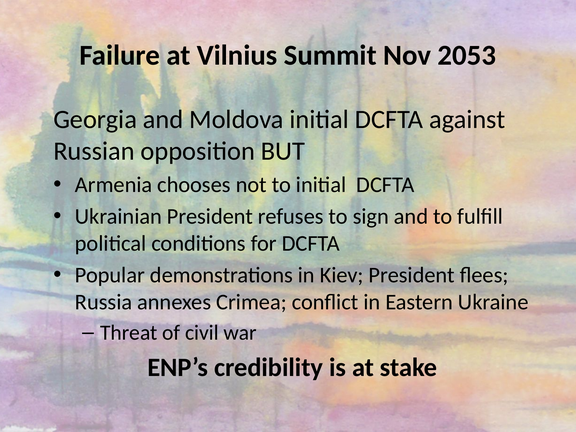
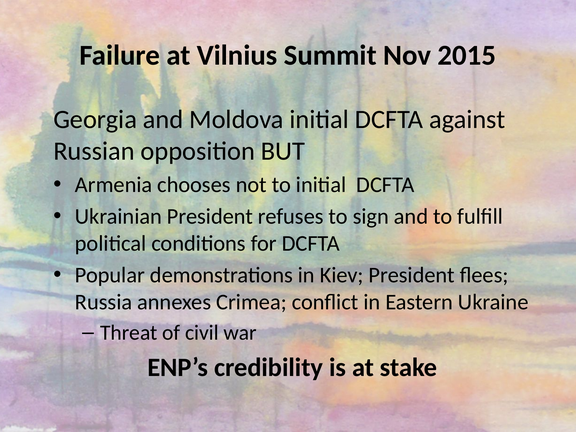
2053: 2053 -> 2015
